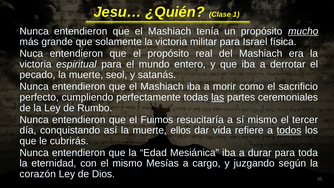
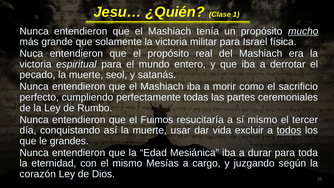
las underline: present -> none
ellos: ellos -> usar
refiere: refiere -> excluir
cubrirás: cubrirás -> grandes
